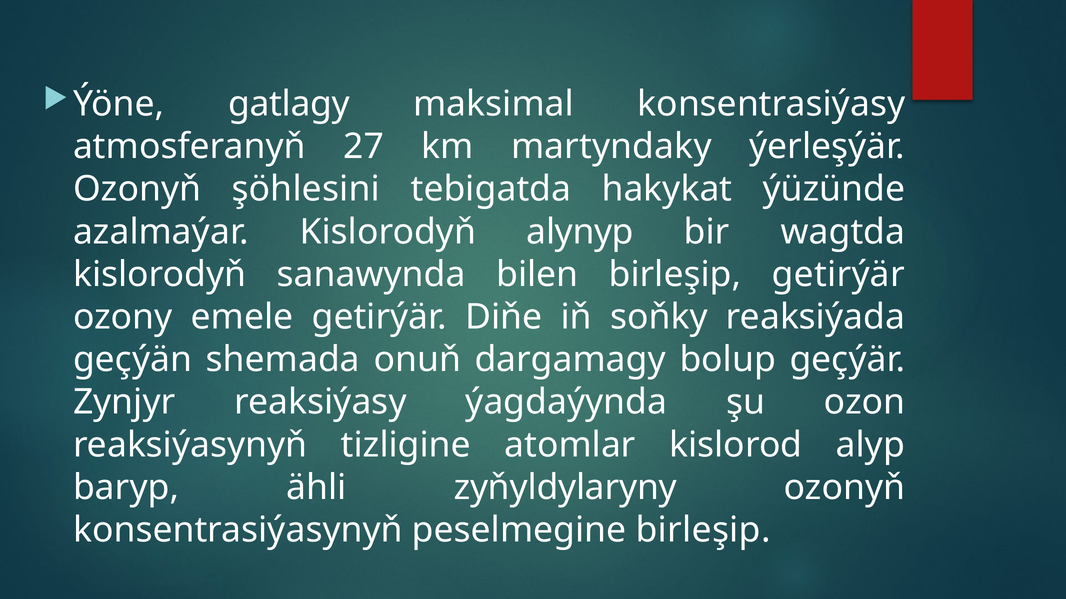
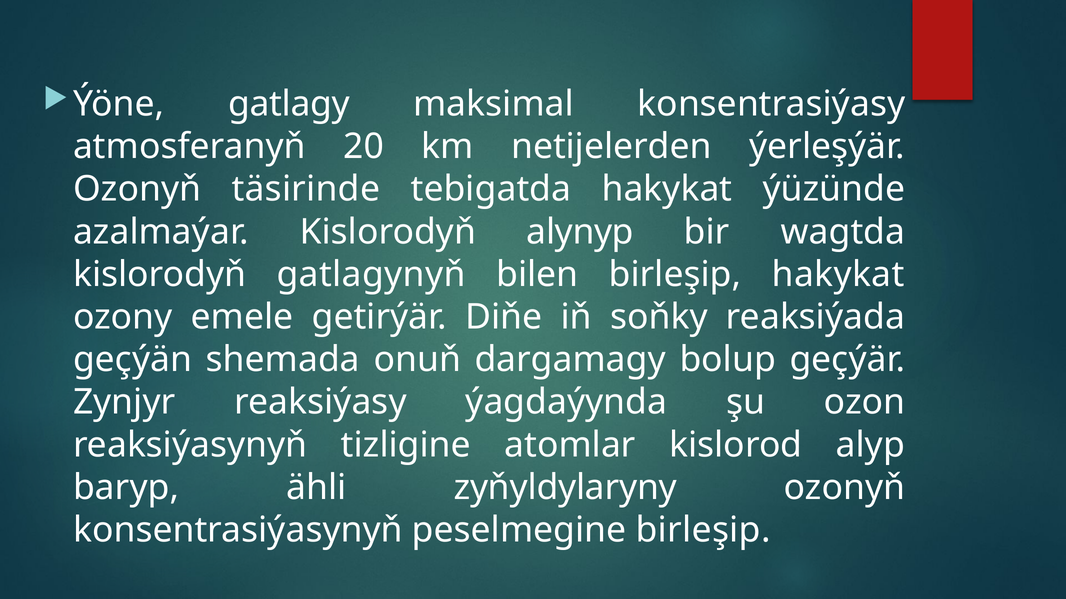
27: 27 -> 20
martyndaky: martyndaky -> netijelerden
şöhlesini: şöhlesini -> täsirinde
sanawynda: sanawynda -> gatlagynyň
birleşip getirýär: getirýär -> hakykat
